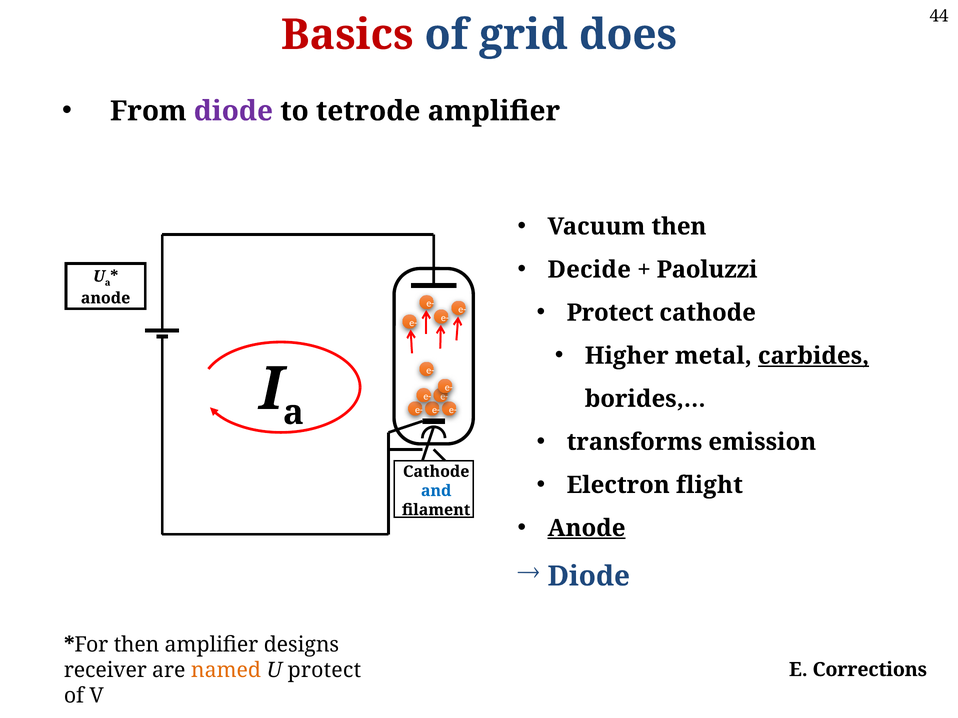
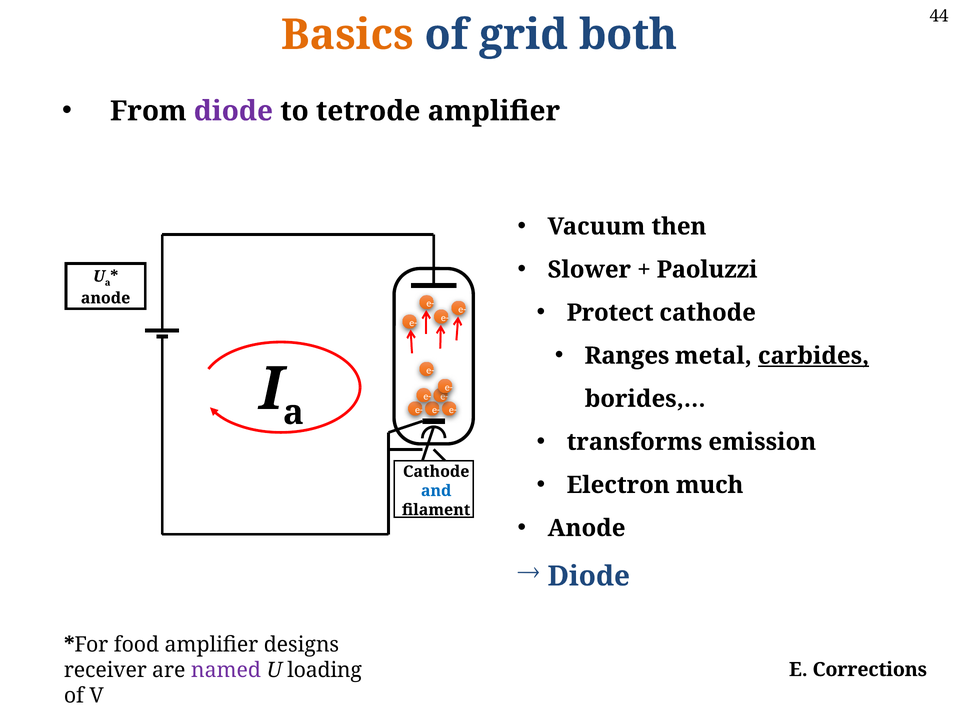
Basics colour: red -> orange
does: does -> both
Decide: Decide -> Slower
Higher: Higher -> Ranges
flight: flight -> much
Anode at (587, 529) underline: present -> none
then at (137, 645): then -> food
named colour: orange -> purple
U protect: protect -> loading
